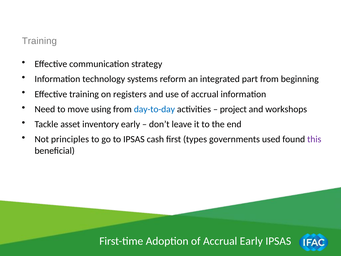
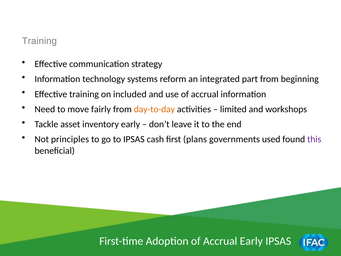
registers: registers -> included
using: using -> fairly
day-to-day colour: blue -> orange
project: project -> limited
types: types -> plans
